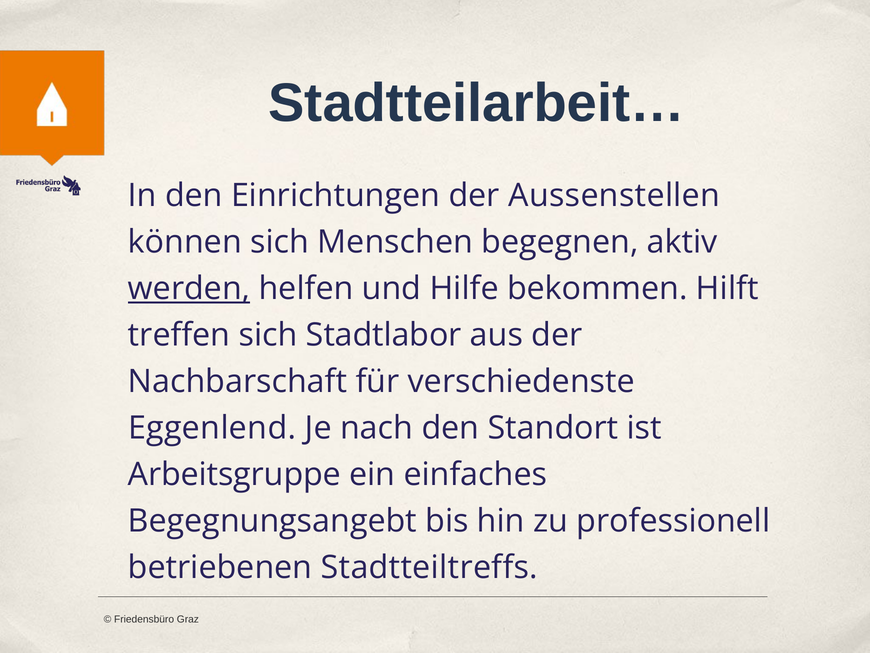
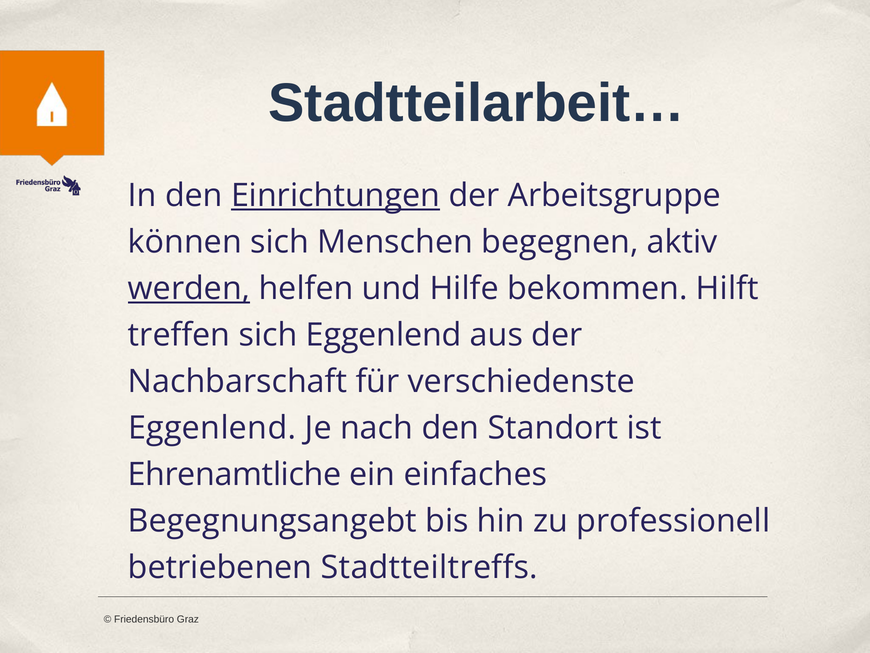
Einrichtungen underline: none -> present
Aussenstellen: Aussenstellen -> Arbeitsgruppe
sich Stadtlabor: Stadtlabor -> Eggenlend
Arbeitsgruppe: Arbeitsgruppe -> Ehrenamtliche
